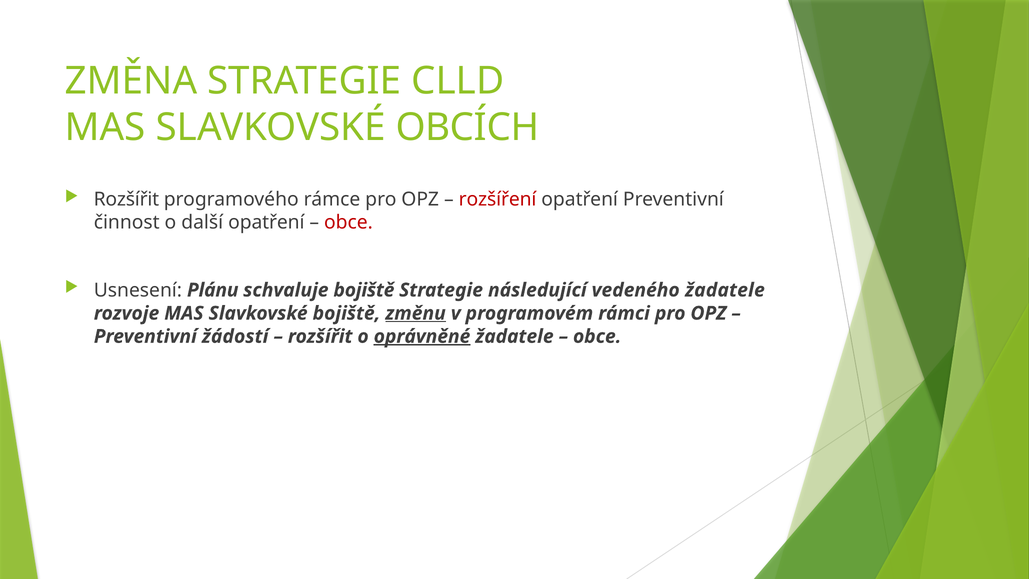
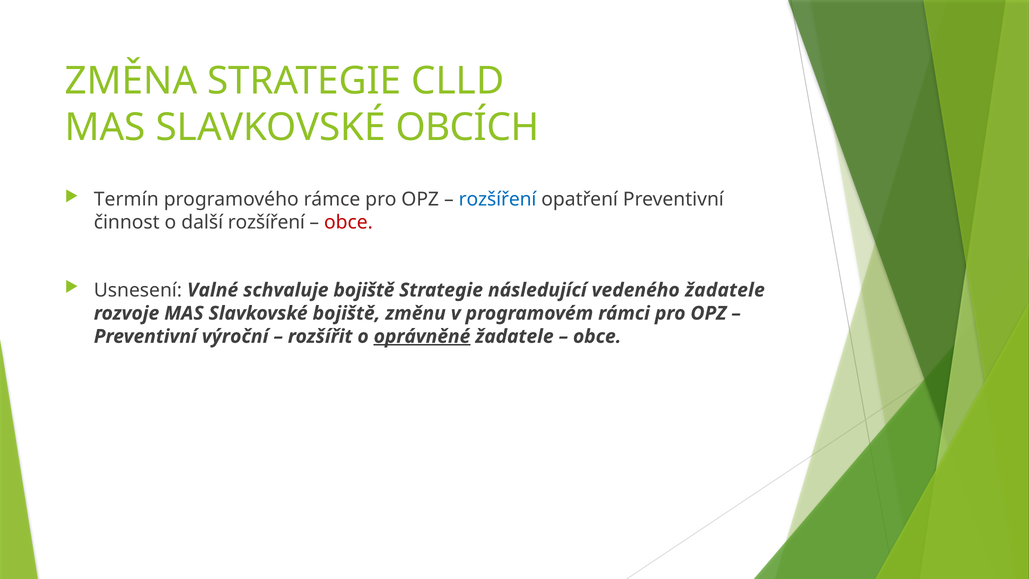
Rozšířit at (126, 199): Rozšířit -> Termín
rozšíření at (498, 199) colour: red -> blue
další opatření: opatření -> rozšíření
Plánu: Plánu -> Valné
změnu underline: present -> none
žádostí: žádostí -> výroční
